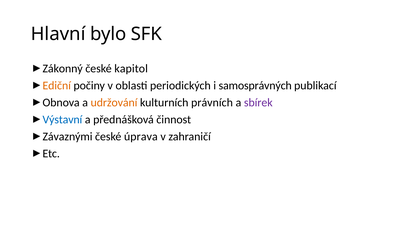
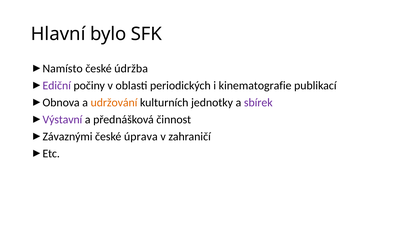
Zákonný: Zákonný -> Namísto
kapitol: kapitol -> údržba
Ediční colour: orange -> purple
samosprávných: samosprávných -> kinematografie
právních: právních -> jednotky
Výstavní colour: blue -> purple
